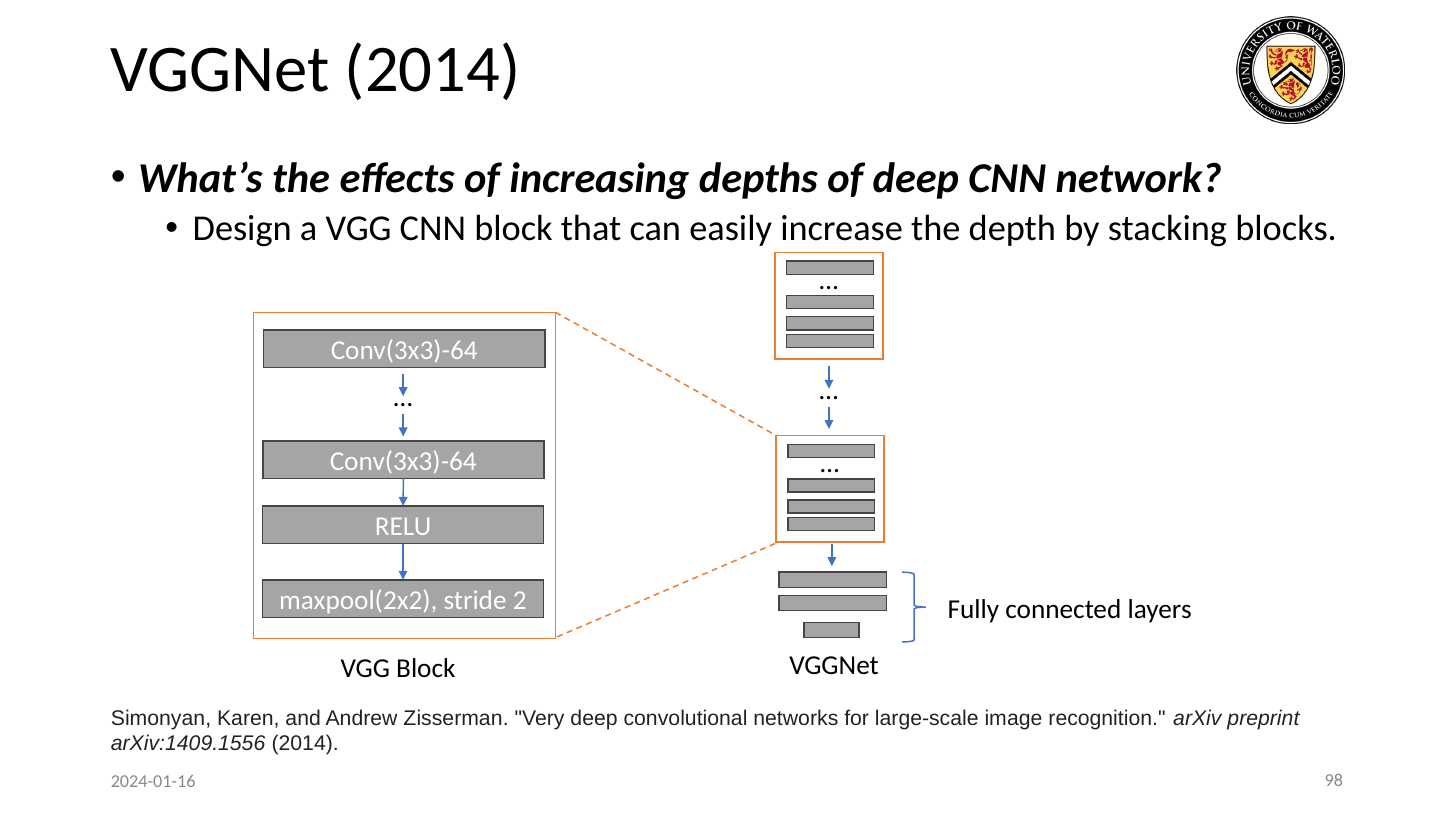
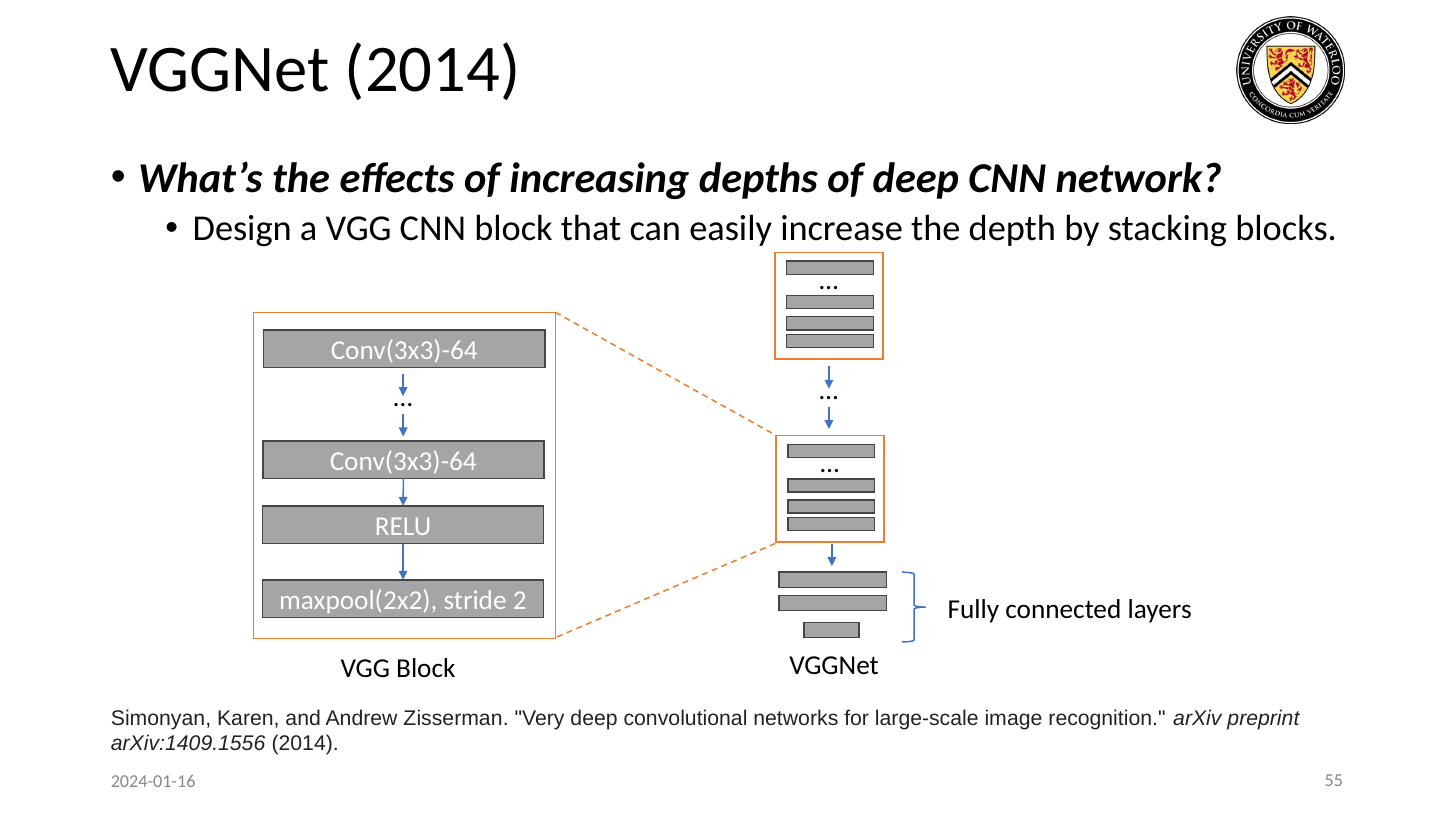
98: 98 -> 55
